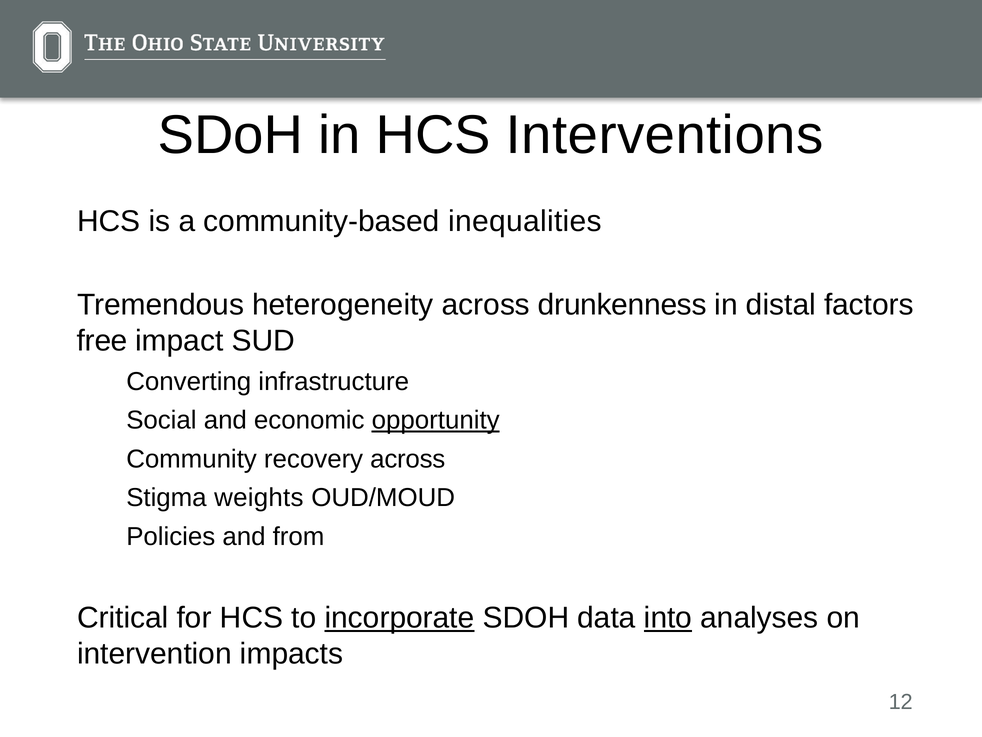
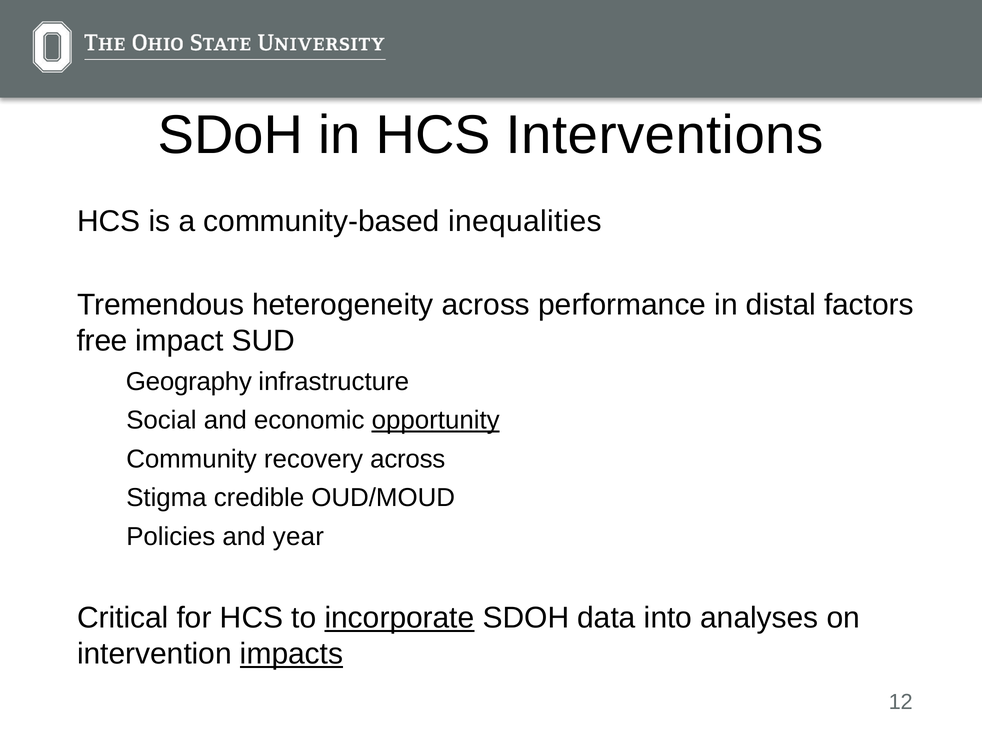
drunkenness: drunkenness -> performance
Converting: Converting -> Geography
weights: weights -> credible
from: from -> year
into underline: present -> none
impacts underline: none -> present
